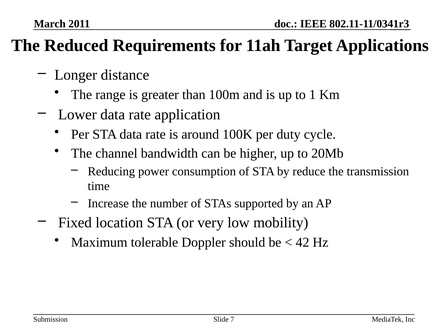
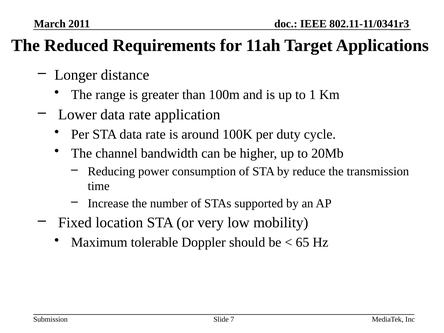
42: 42 -> 65
